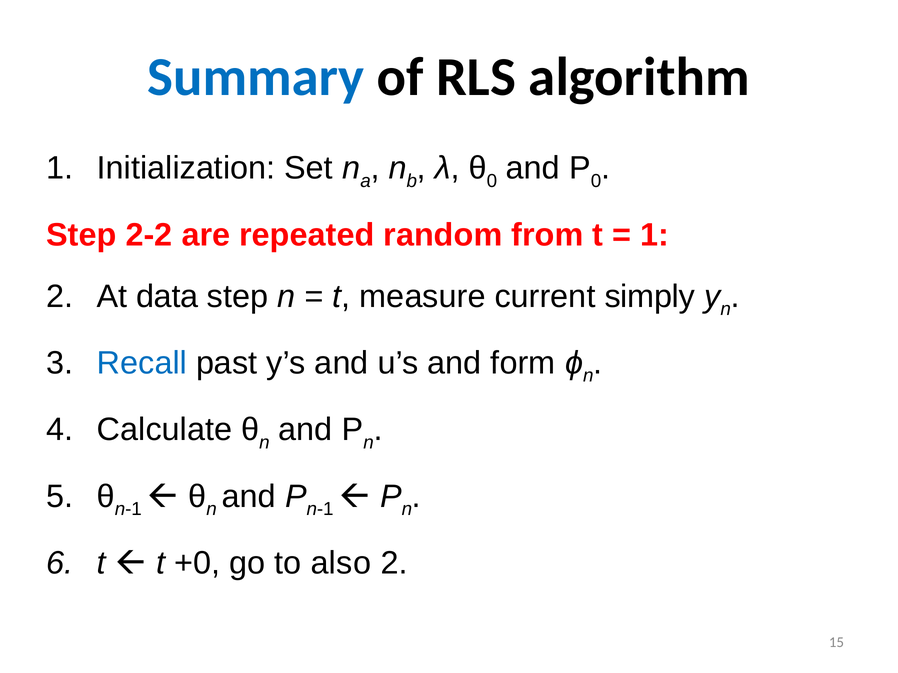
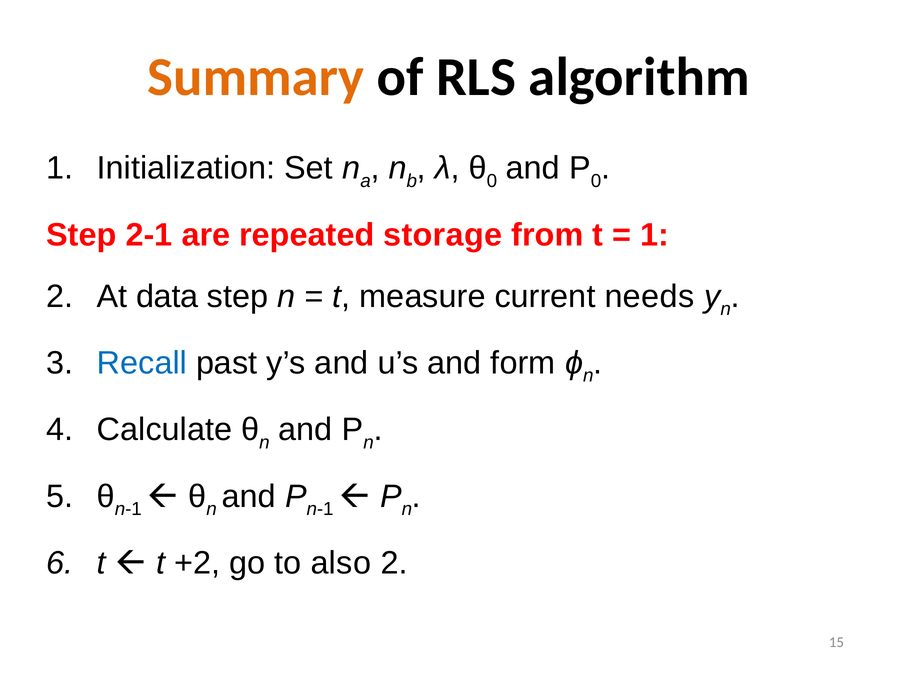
Summary colour: blue -> orange
2-2: 2-2 -> 2-1
random: random -> storage
simply: simply -> needs
+0: +0 -> +2
